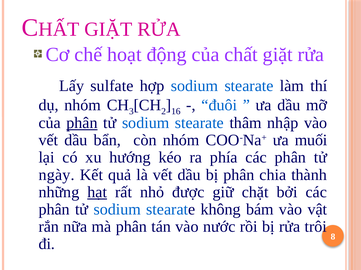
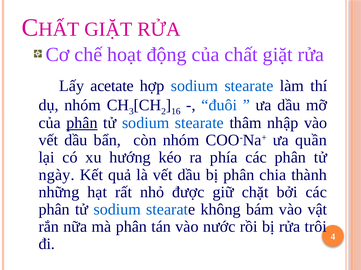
sulfate: sulfate -> acetate
muối: muối -> quần
hạt underline: present -> none
8: 8 -> 4
